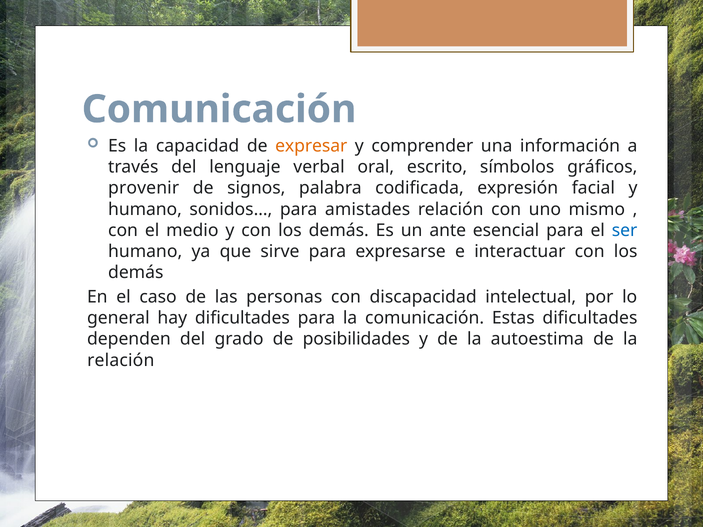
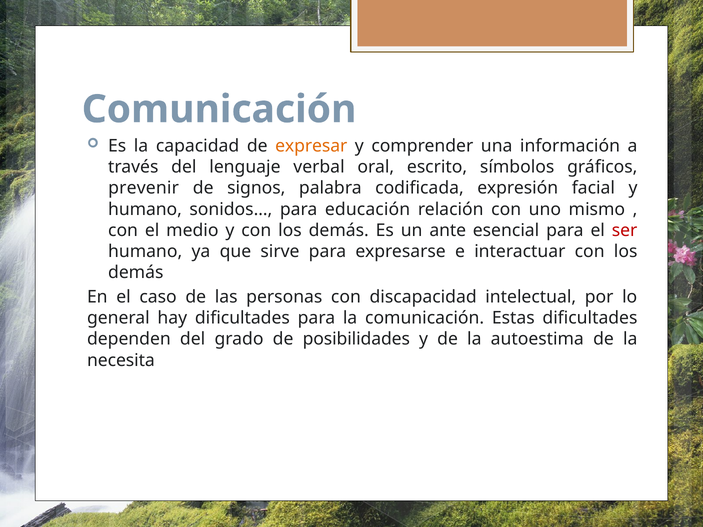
provenir: provenir -> prevenir
amistades: amistades -> educación
ser colour: blue -> red
relación at (121, 360): relación -> necesita
